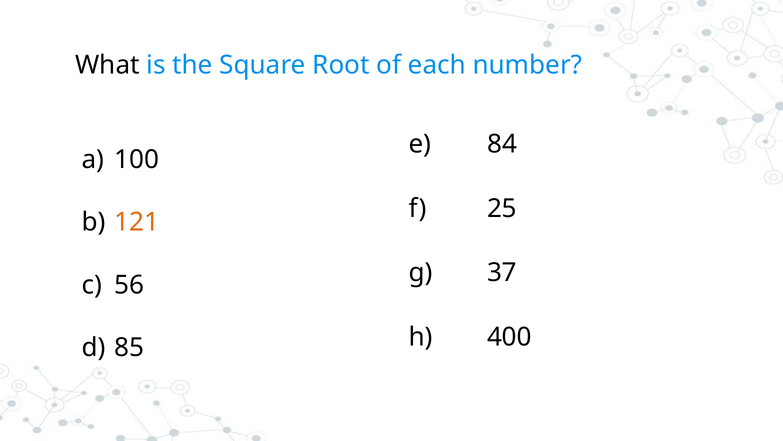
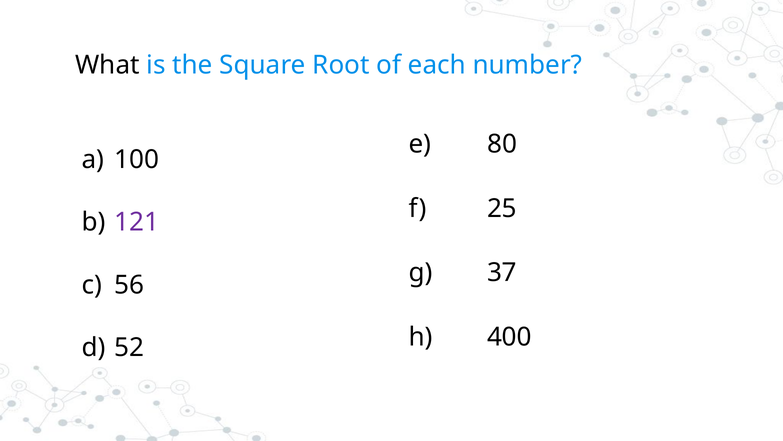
84: 84 -> 80
121 colour: orange -> purple
85: 85 -> 52
